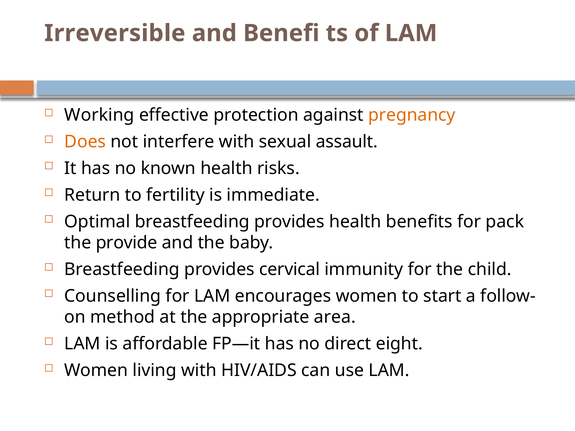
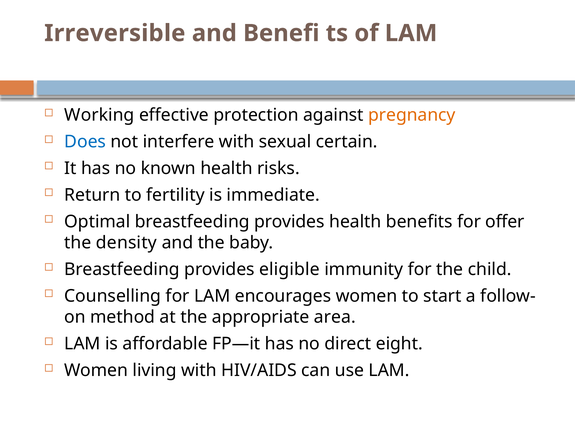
Does colour: orange -> blue
assault: assault -> certain
pack: pack -> offer
provide: provide -> density
cervical: cervical -> eligible
